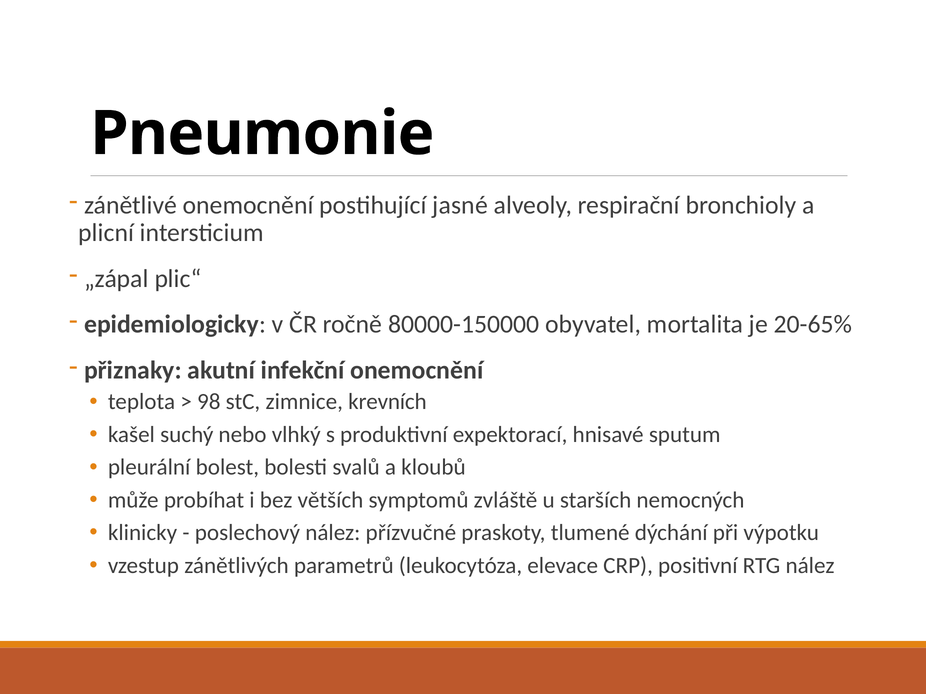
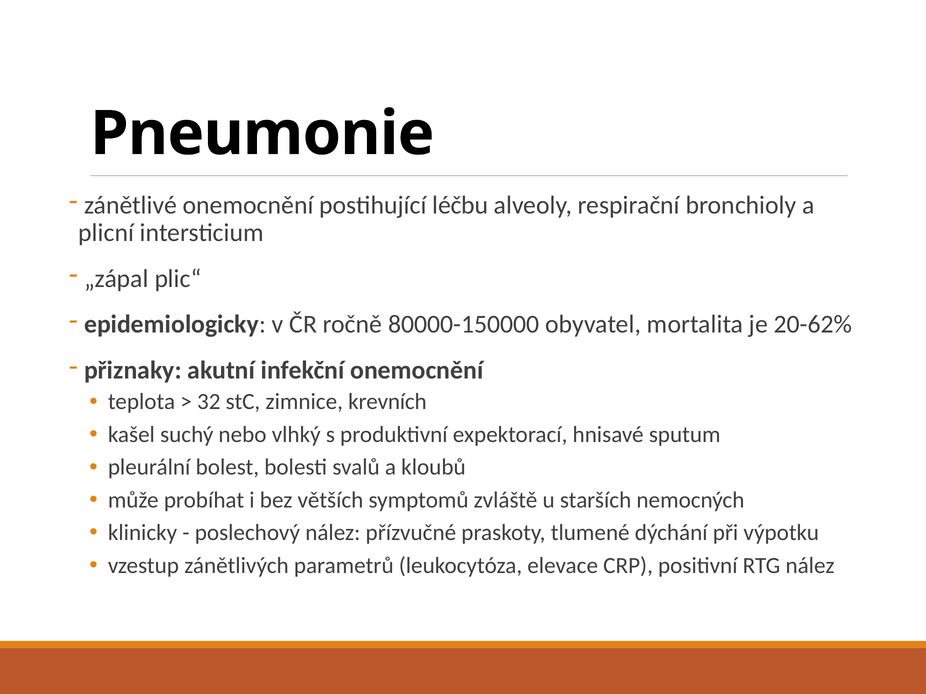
jasné: jasné -> léčbu
20-65%: 20-65% -> 20-62%
98: 98 -> 32
